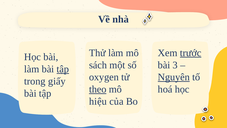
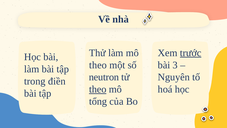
sách at (98, 65): sách -> theo
tập at (63, 69) underline: present -> none
oxygen: oxygen -> neutron
Nguyên underline: present -> none
giấy: giấy -> điền
hiệu: hiệu -> tổng
